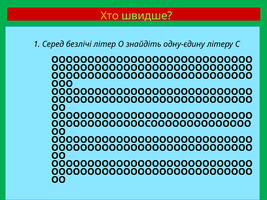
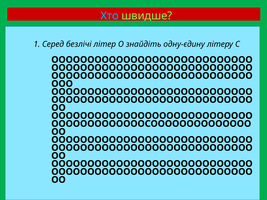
Хто colour: yellow -> light blue
